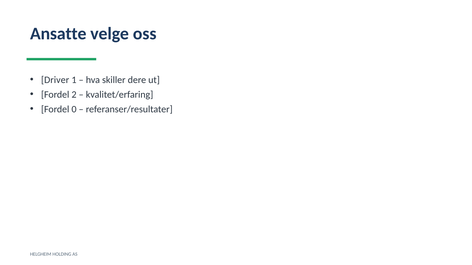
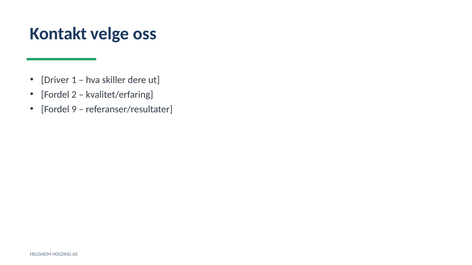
Ansatte: Ansatte -> Kontakt
0: 0 -> 9
